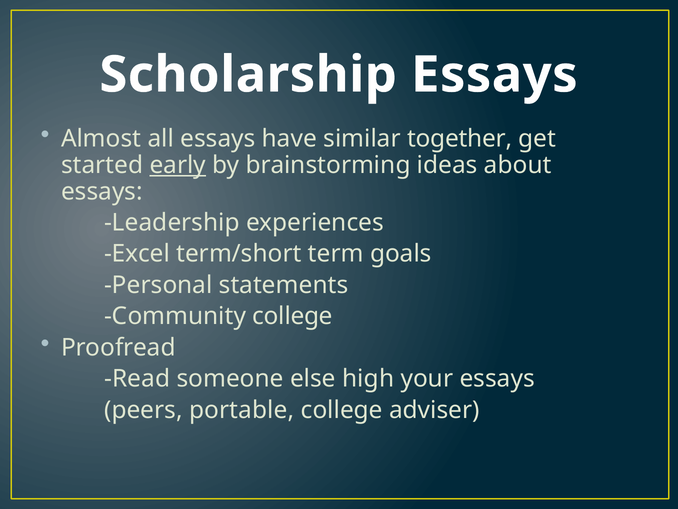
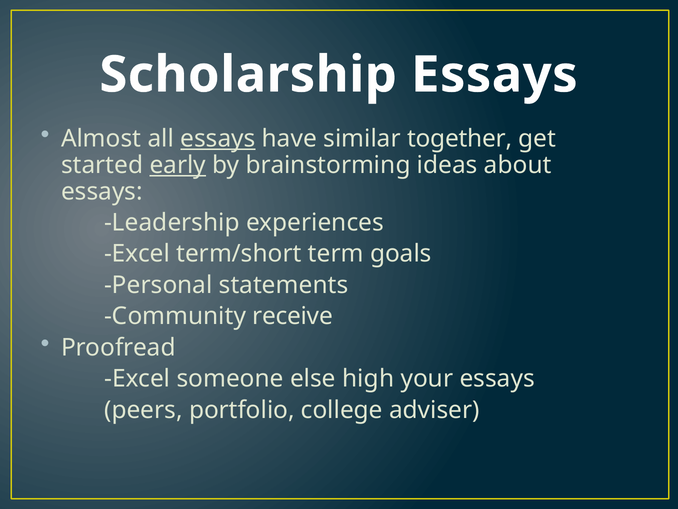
essays at (218, 138) underline: none -> present
Community college: college -> receive
Read at (137, 378): Read -> Excel
portable: portable -> portfolio
